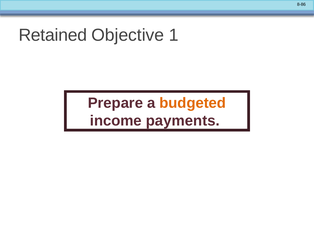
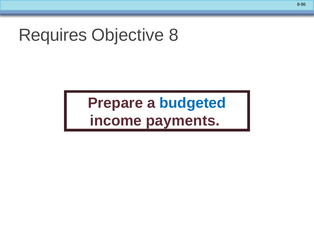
Retained: Retained -> Requires
1: 1 -> 8
budgeted colour: orange -> blue
